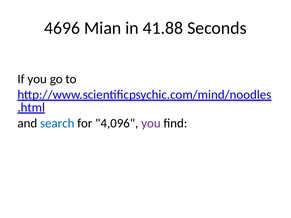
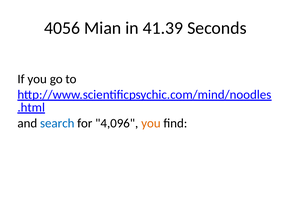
4696: 4696 -> 4056
41.88: 41.88 -> 41.39
you at (151, 123) colour: purple -> orange
